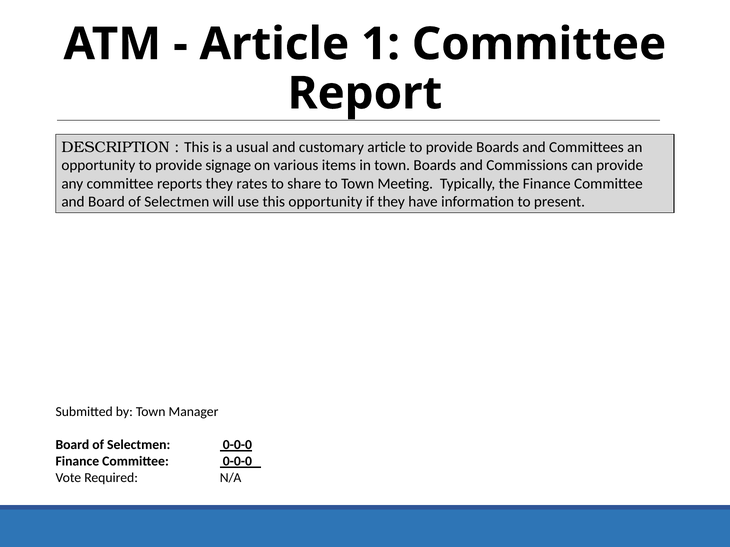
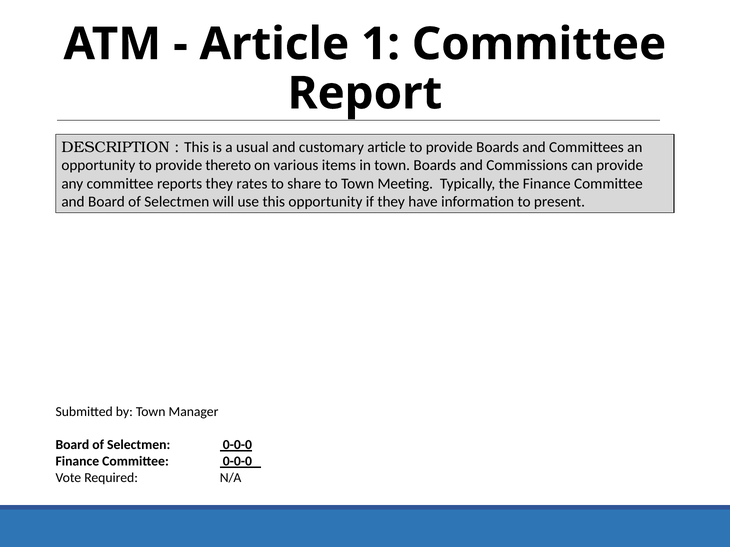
signage: signage -> thereto
